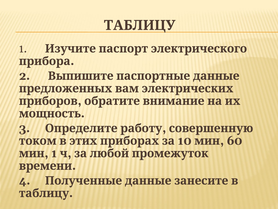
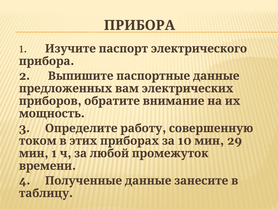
ТАБЛИЦУ at (140, 25): ТАБЛИЦУ -> ПРИБОРА
60: 60 -> 29
